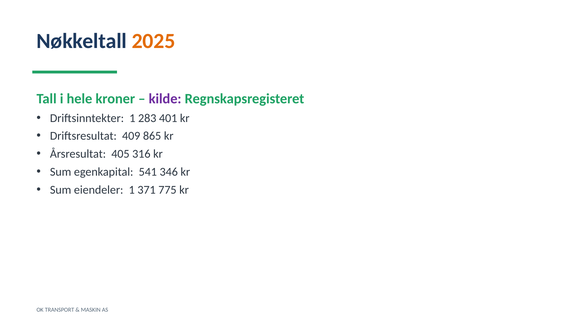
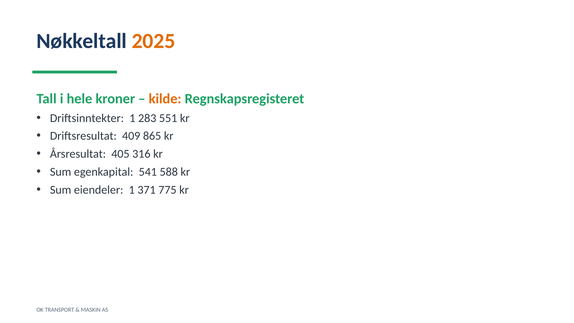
kilde colour: purple -> orange
401: 401 -> 551
346: 346 -> 588
